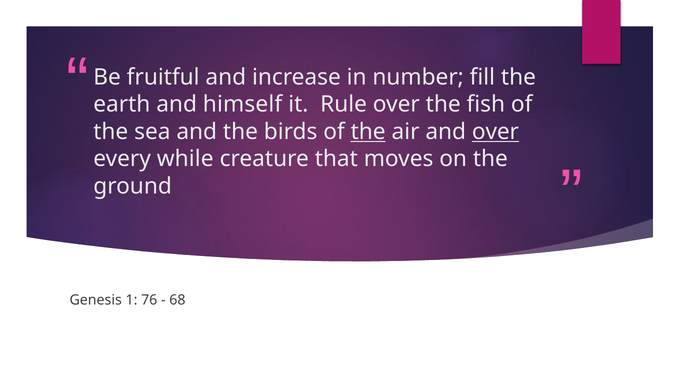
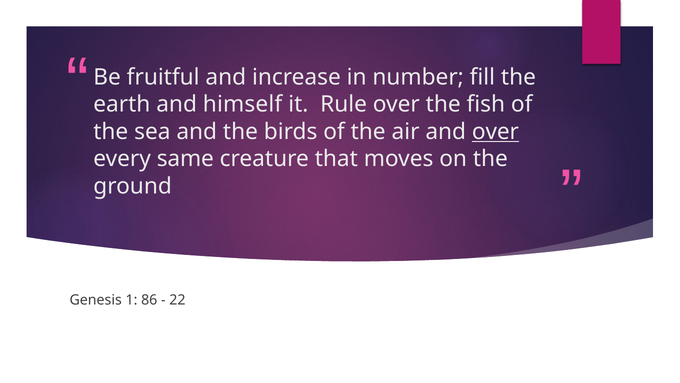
the at (368, 132) underline: present -> none
while: while -> same
76: 76 -> 86
68: 68 -> 22
